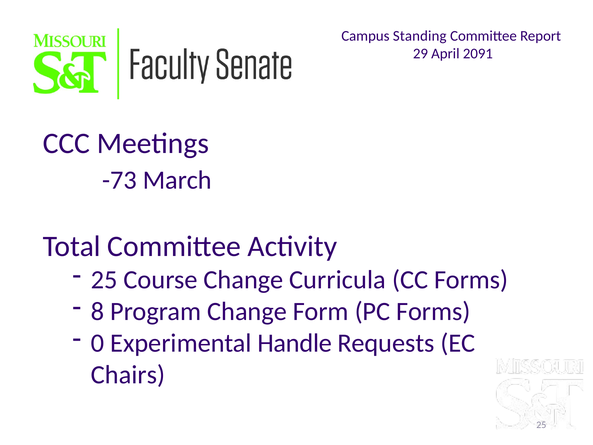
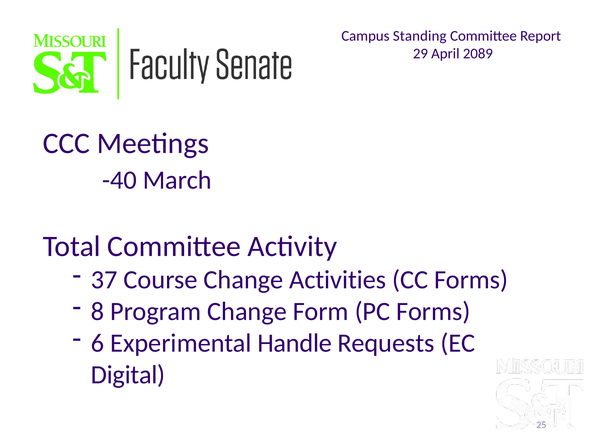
2091: 2091 -> 2089
-73: -73 -> -40
25 at (104, 280): 25 -> 37
Curricula: Curricula -> Activities
0: 0 -> 6
Chairs: Chairs -> Digital
